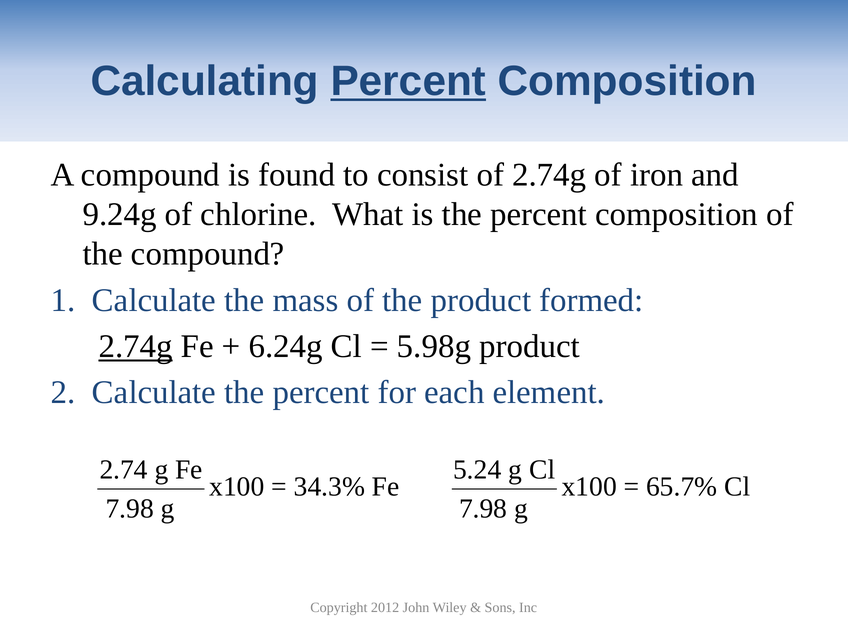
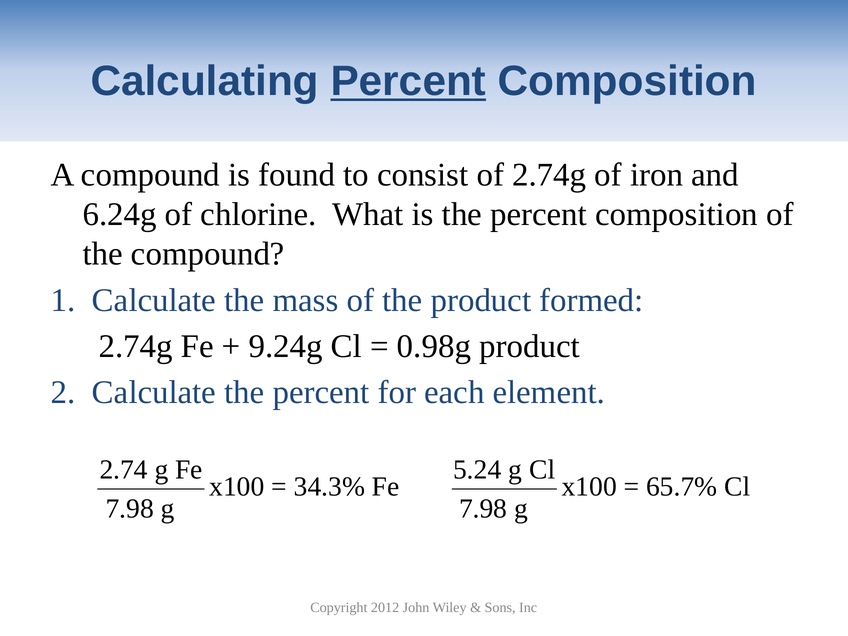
9.24g: 9.24g -> 6.24g
2.74g at (136, 346) underline: present -> none
6.24g: 6.24g -> 9.24g
5.98g: 5.98g -> 0.98g
